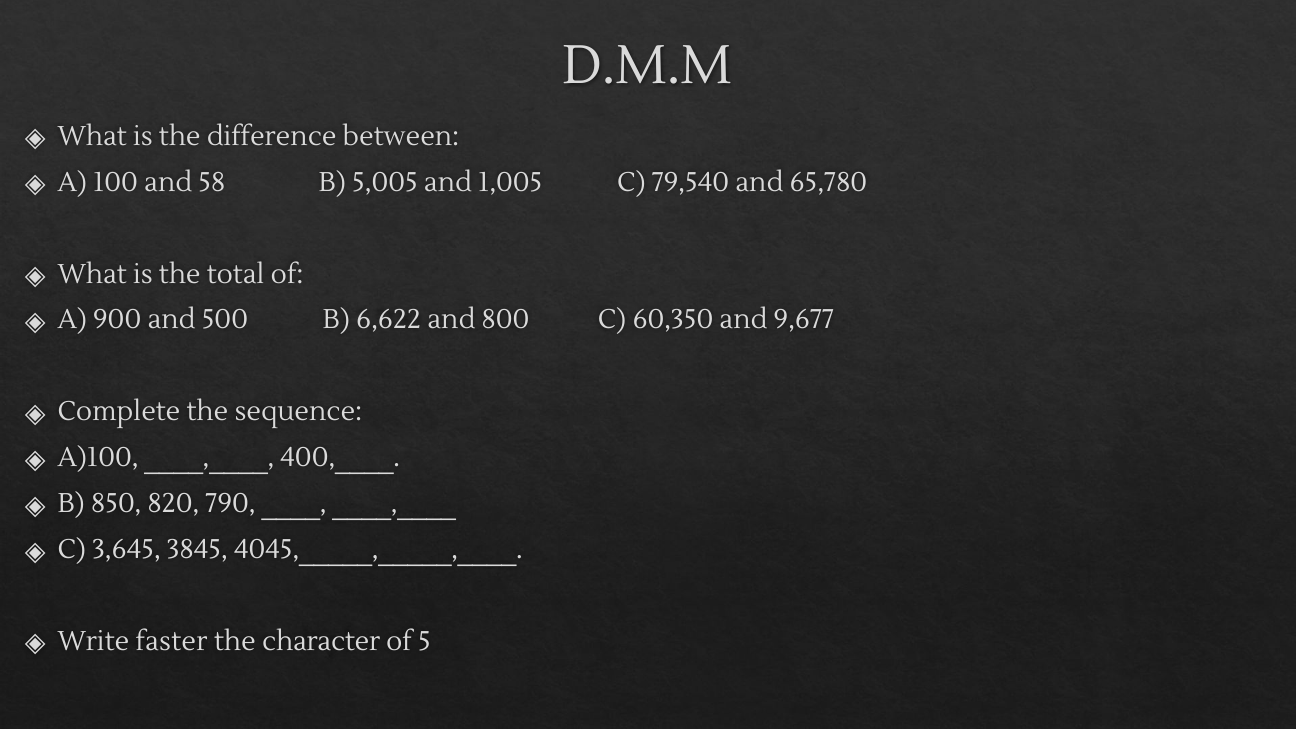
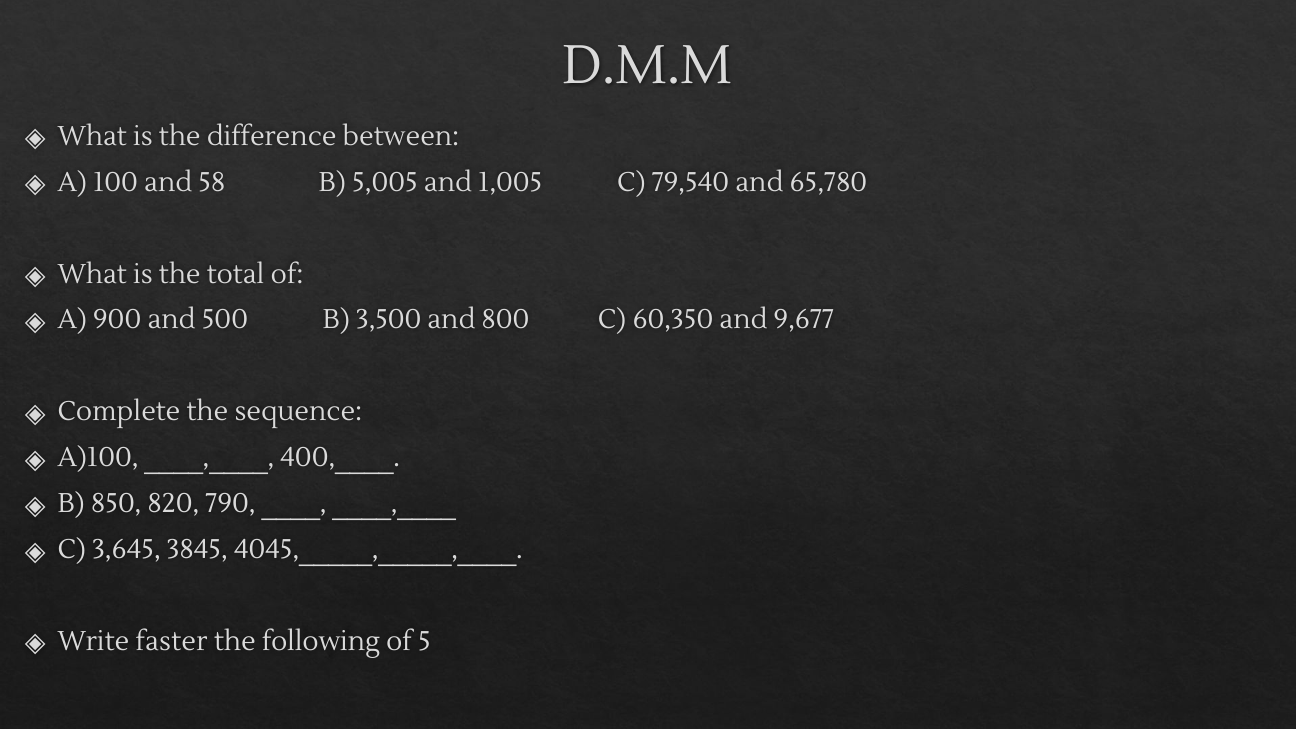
6,622: 6,622 -> 3,500
character: character -> following
